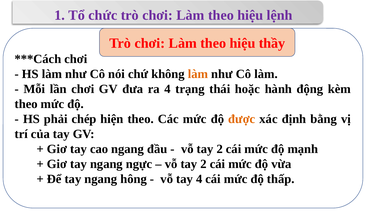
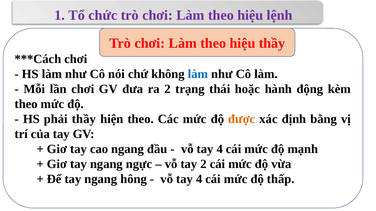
làm at (198, 74) colour: orange -> blue
ra 4: 4 -> 2
phải chép: chép -> thầy
2 at (220, 149): 2 -> 4
